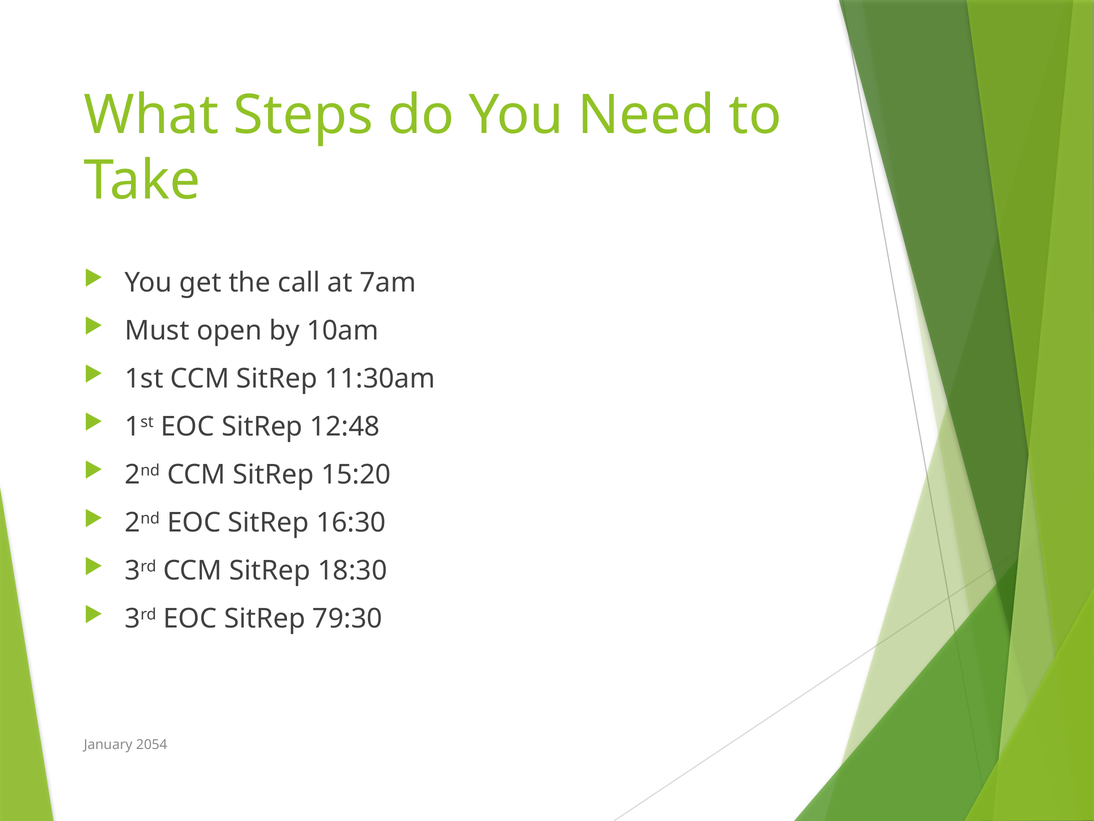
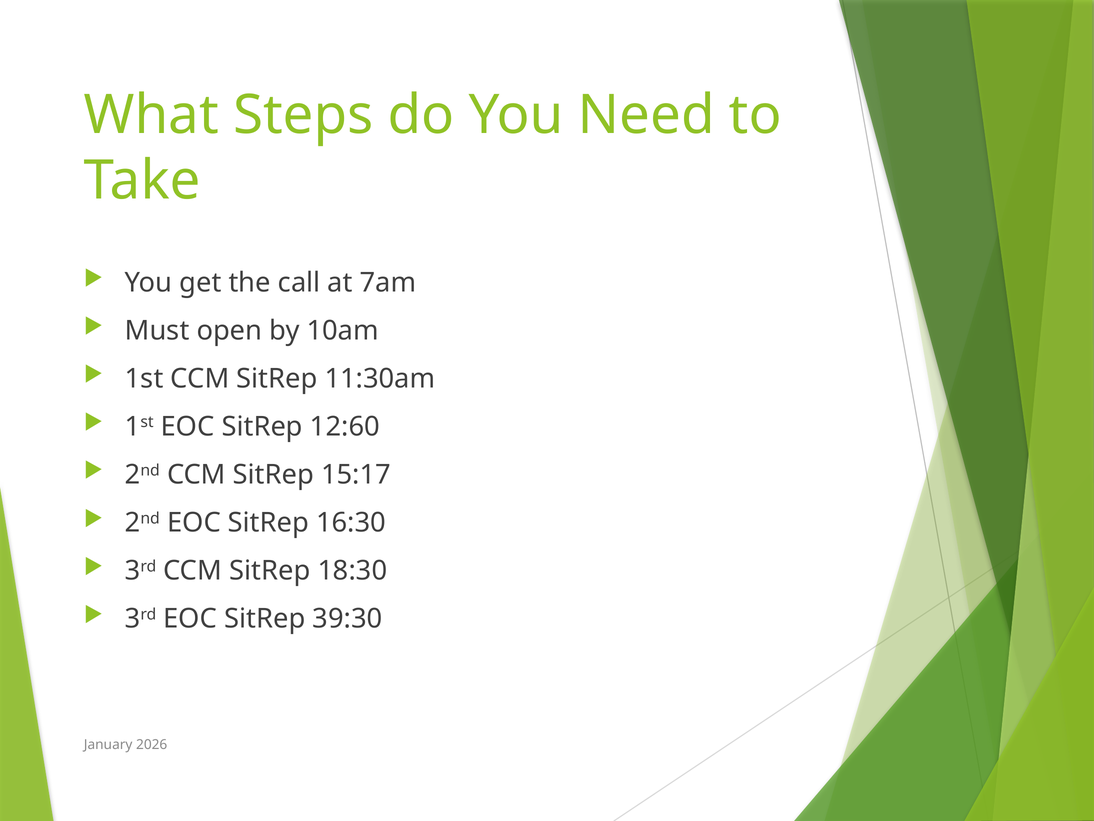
12:48: 12:48 -> 12:60
15:20: 15:20 -> 15:17
79:30: 79:30 -> 39:30
2054: 2054 -> 2026
